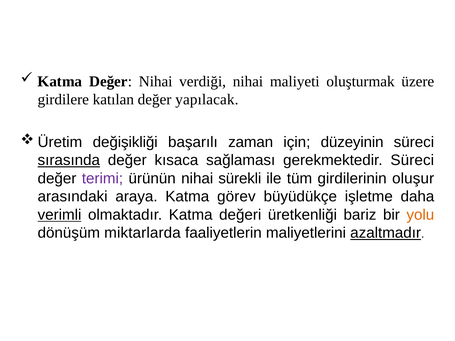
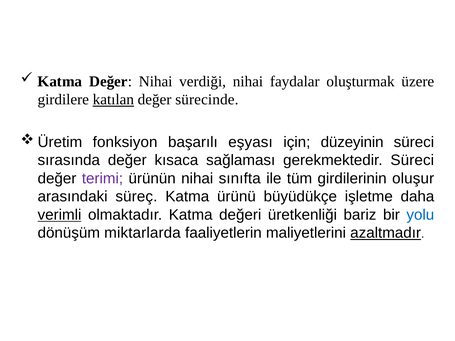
maliyeti: maliyeti -> faydalar
katılan underline: none -> present
yapılacak: yapılacak -> sürecinde
değişikliği: değişikliği -> fonksiyon
zaman: zaman -> eşyası
sırasında underline: present -> none
sürekli: sürekli -> sınıfta
araya: araya -> süreç
görev: görev -> ürünü
yolu colour: orange -> blue
